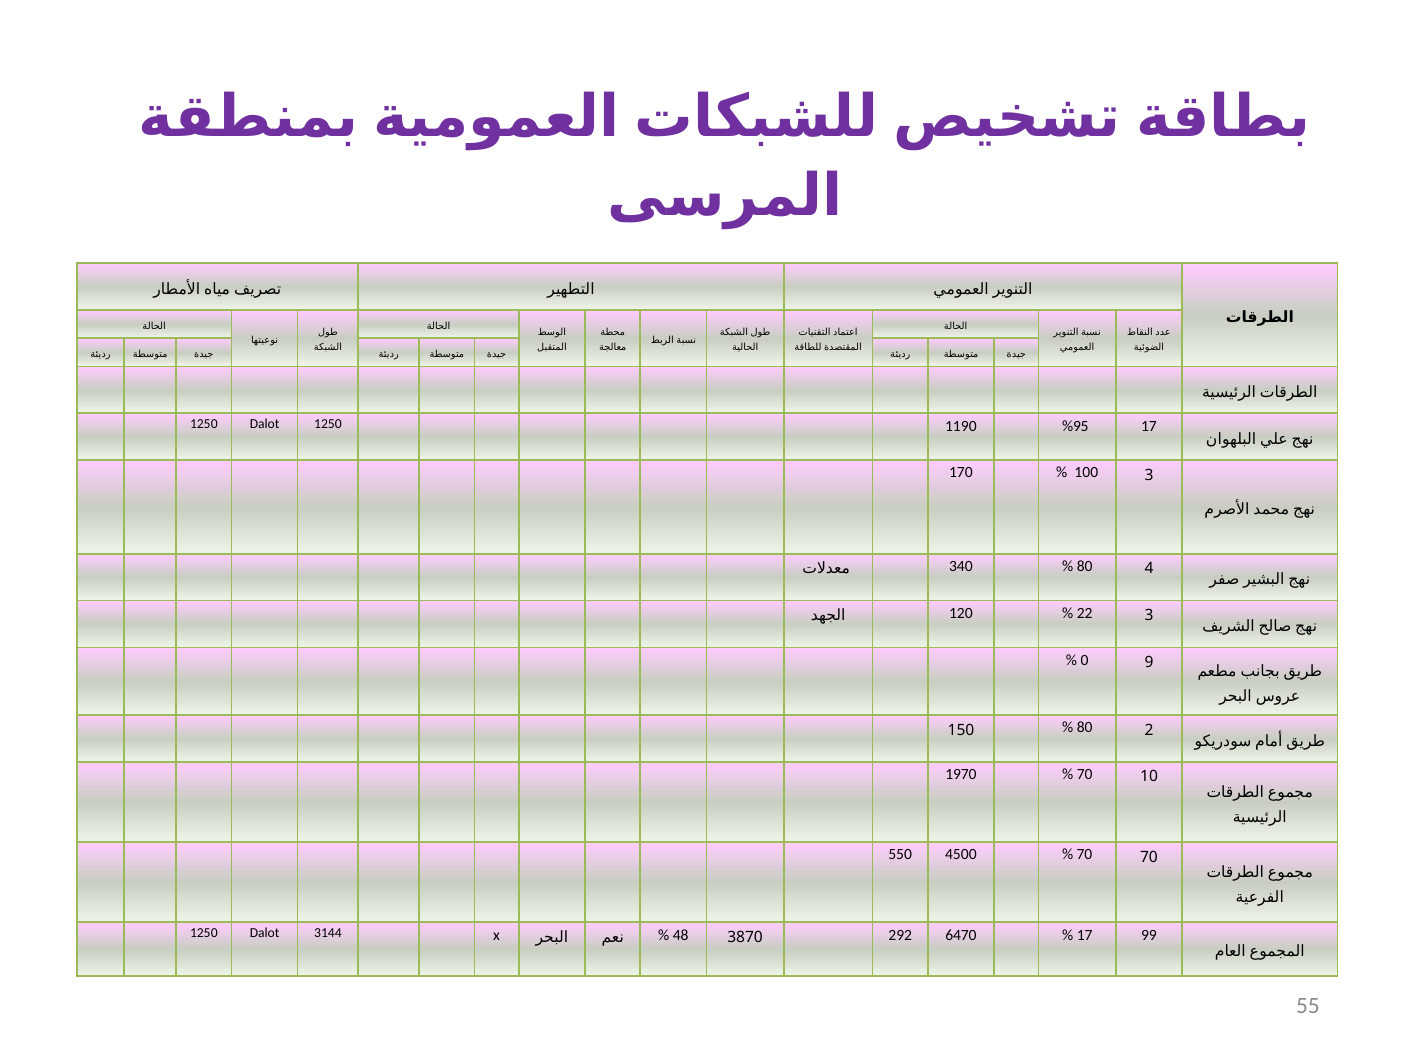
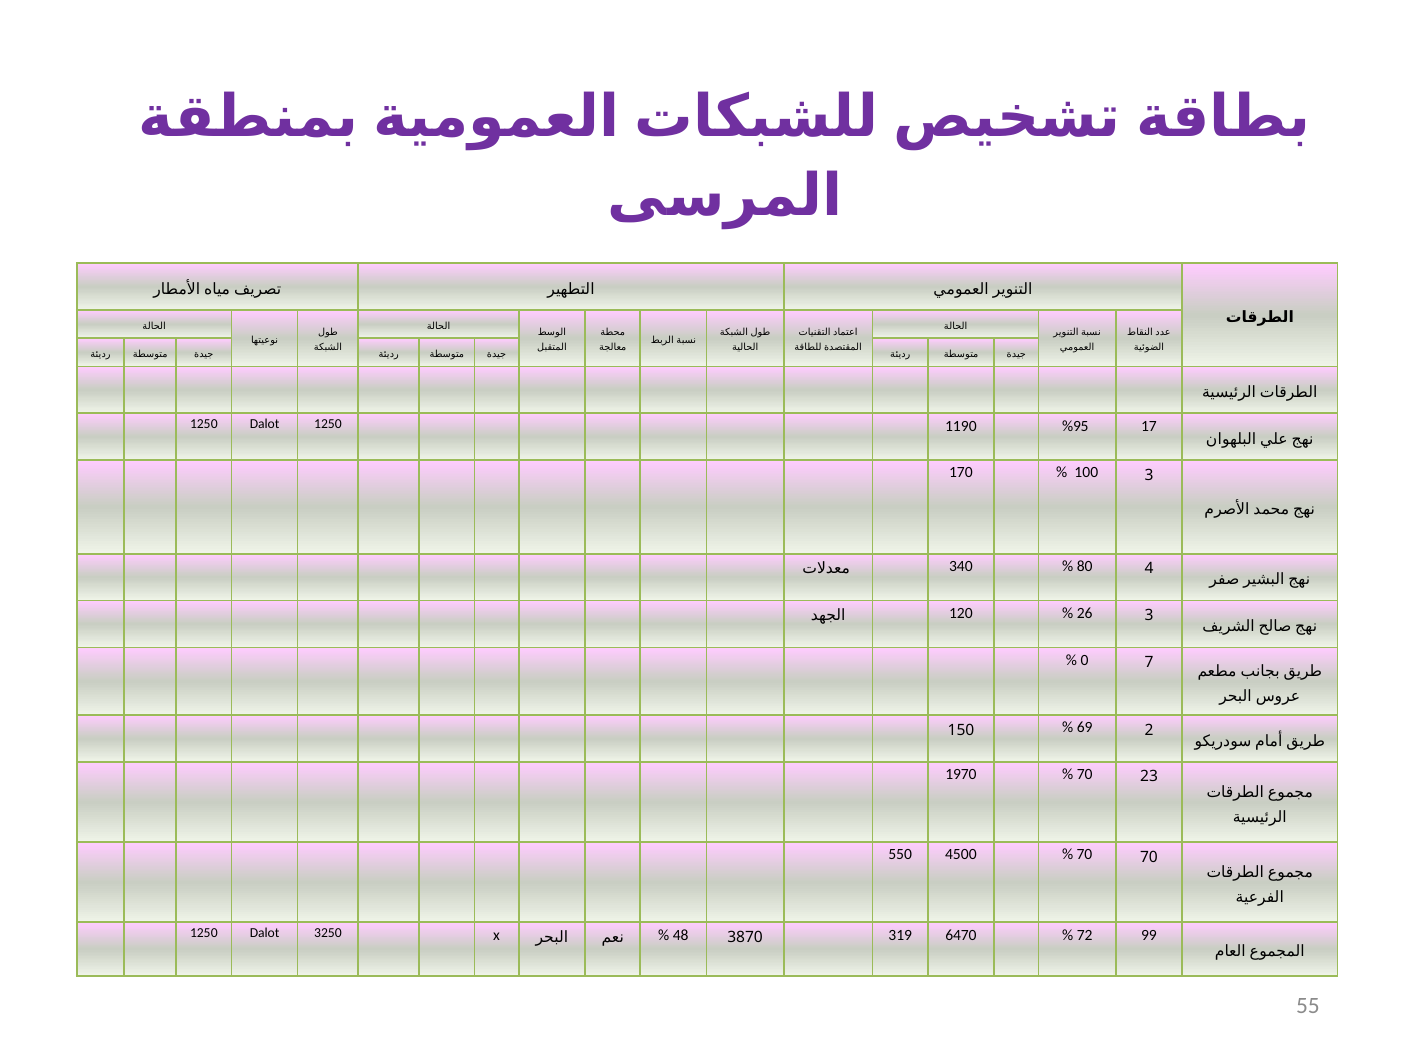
22: 22 -> 26
9: 9 -> 7
80 at (1085, 728): 80 -> 69
10: 10 -> 23
3144: 3144 -> 3250
292: 292 -> 319
17 at (1085, 935): 17 -> 72
